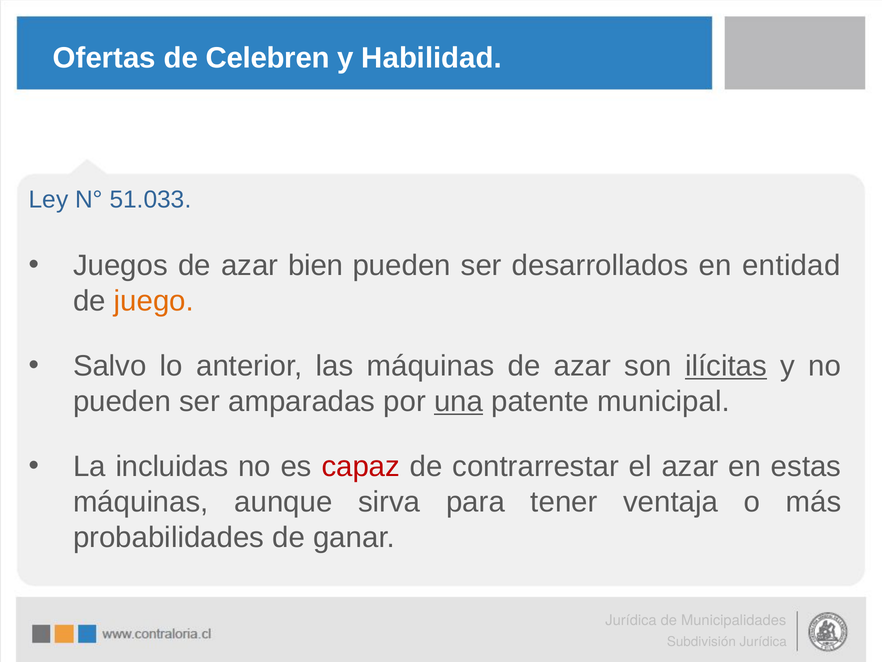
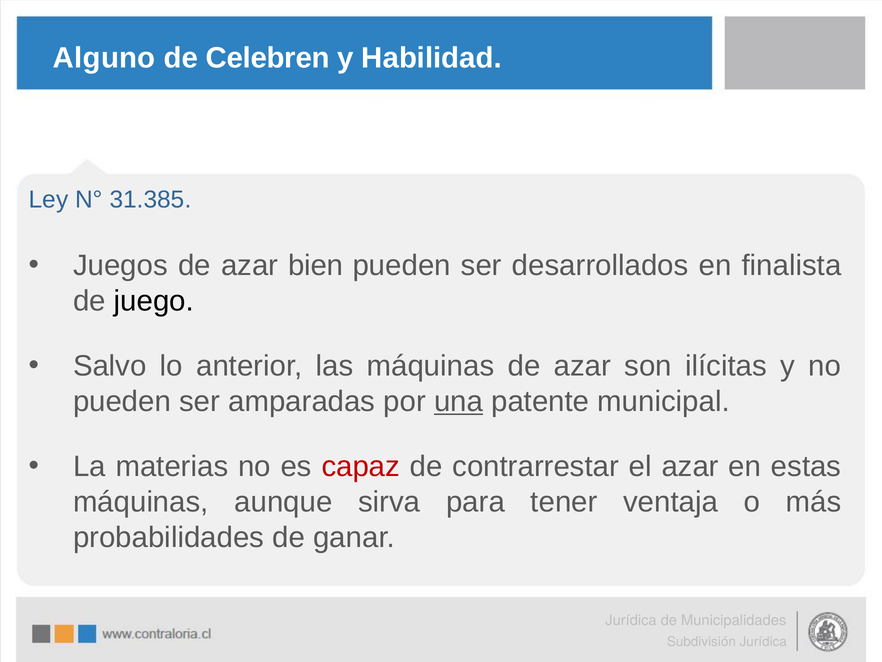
Ofertas: Ofertas -> Alguno
51.033: 51.033 -> 31.385
entidad: entidad -> finalista
juego colour: orange -> black
ilícitas underline: present -> none
incluidas: incluidas -> materias
